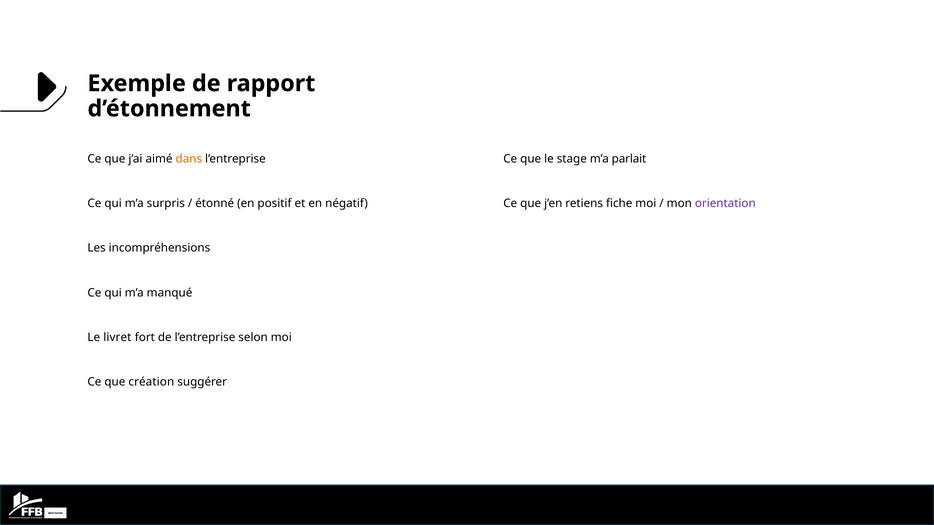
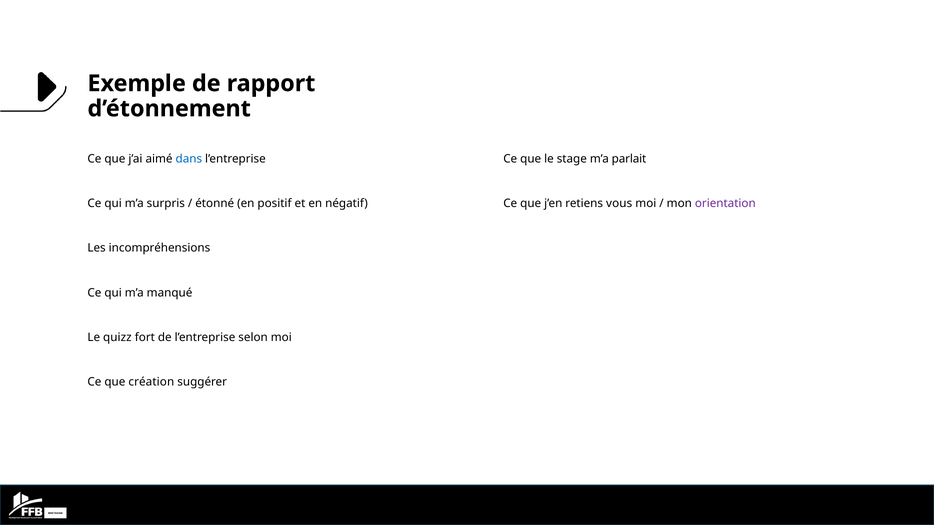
dans colour: orange -> blue
fiche: fiche -> vous
livret: livret -> quizz
